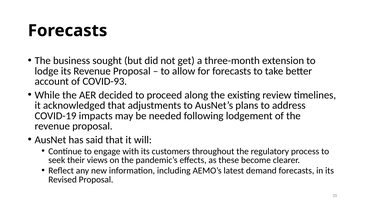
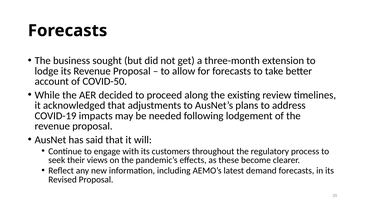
COVID-93: COVID-93 -> COVID-50
